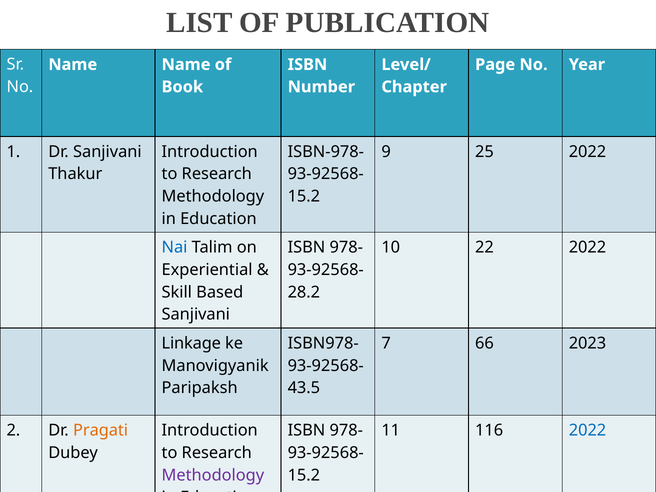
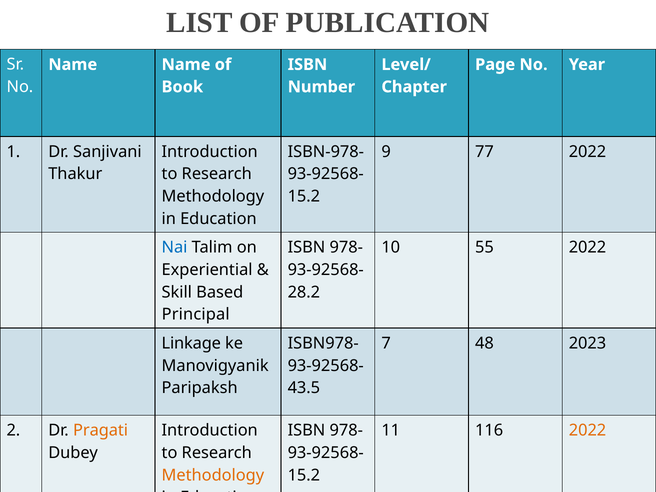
25: 25 -> 77
22: 22 -> 55
Sanjivani at (196, 315): Sanjivani -> Principal
66: 66 -> 48
2022 at (588, 431) colour: blue -> orange
Methodology at (213, 475) colour: purple -> orange
